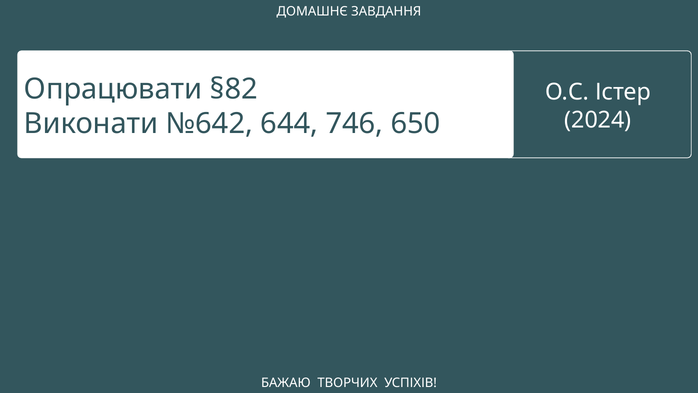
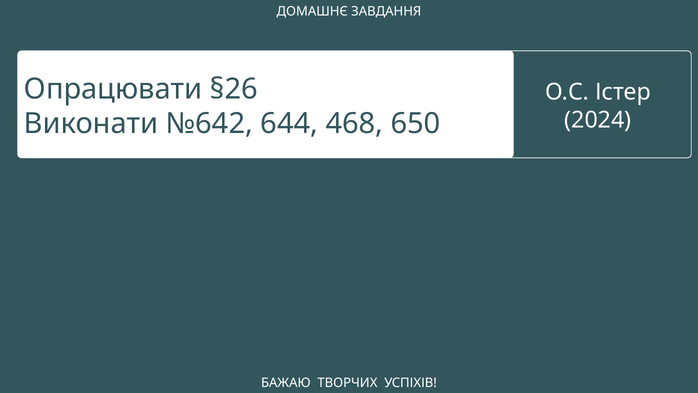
§82: §82 -> §26
746: 746 -> 468
